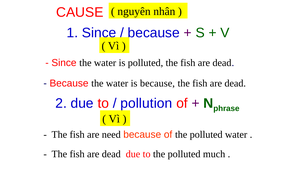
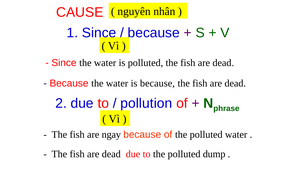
need: need -> ngay
much: much -> dump
